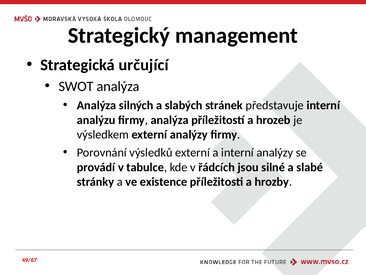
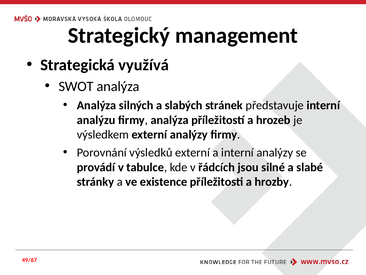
určující: určující -> využívá
